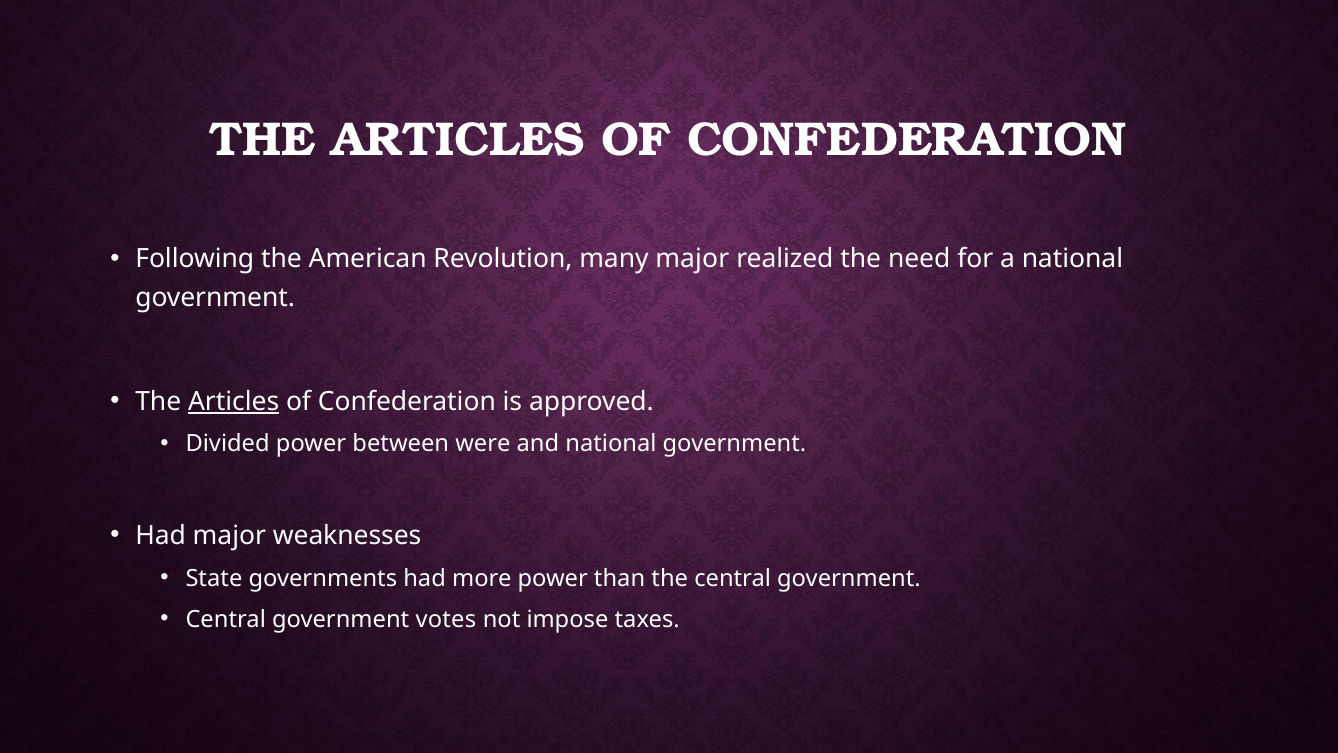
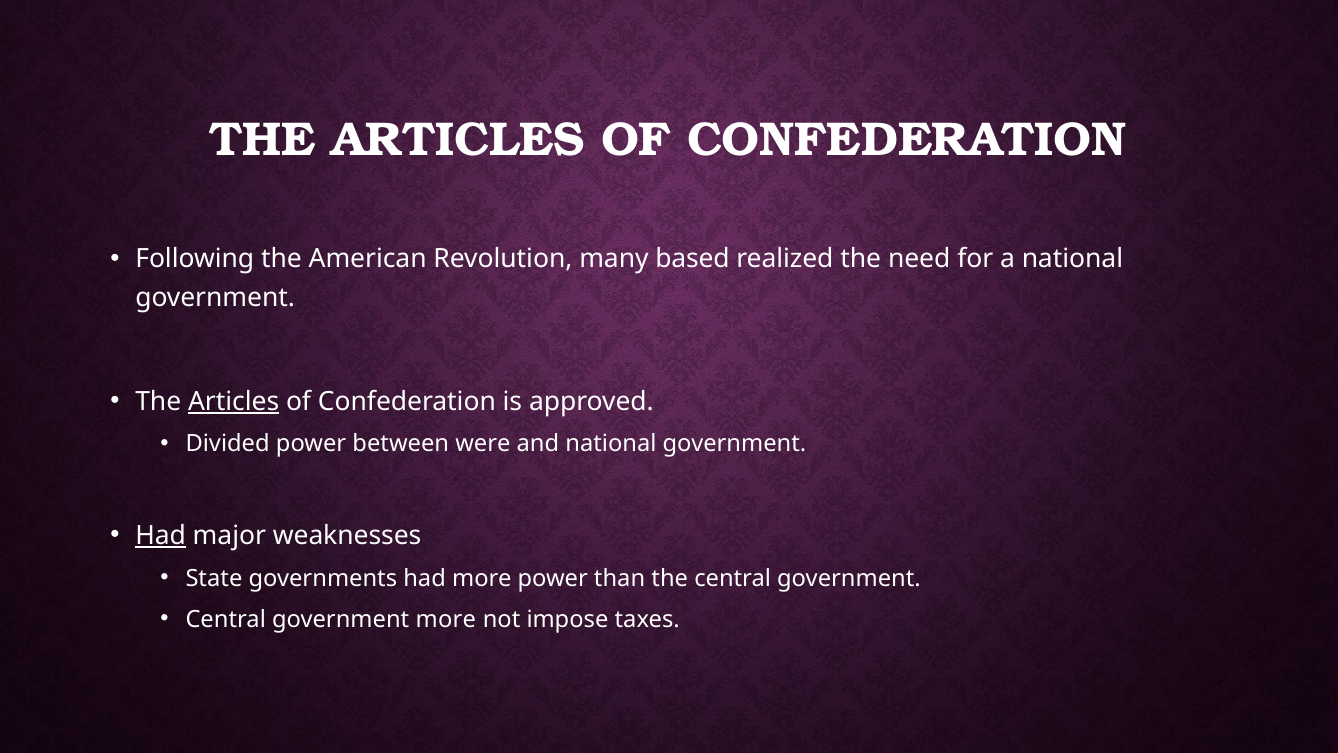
many major: major -> based
Had at (161, 535) underline: none -> present
government votes: votes -> more
